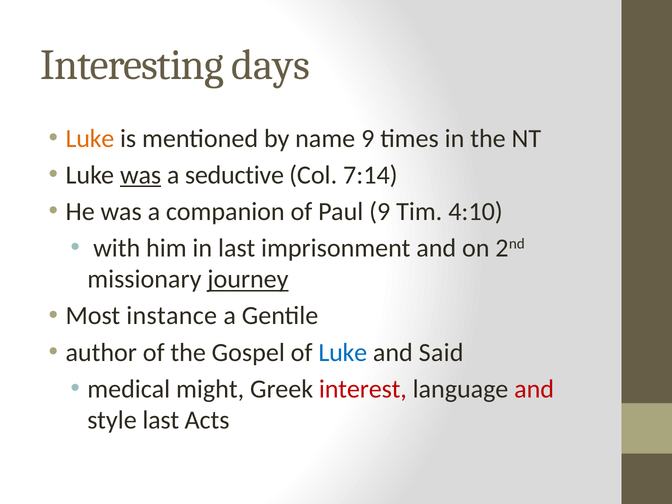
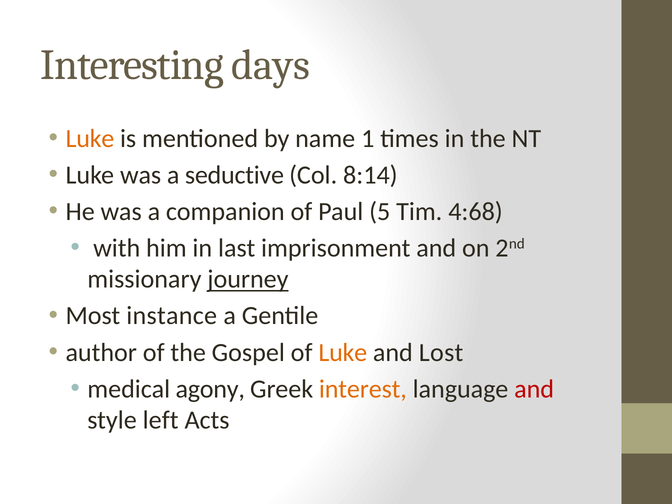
name 9: 9 -> 1
was at (141, 175) underline: present -> none
7:14: 7:14 -> 8:14
Paul 9: 9 -> 5
4:10: 4:10 -> 4:68
Luke at (343, 352) colour: blue -> orange
Said: Said -> Lost
might: might -> agony
interest colour: red -> orange
style last: last -> left
